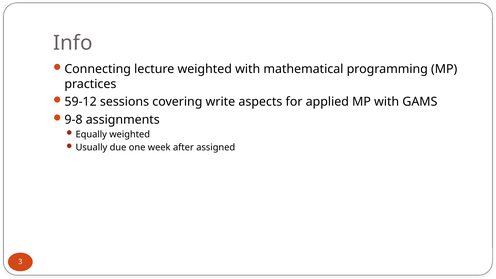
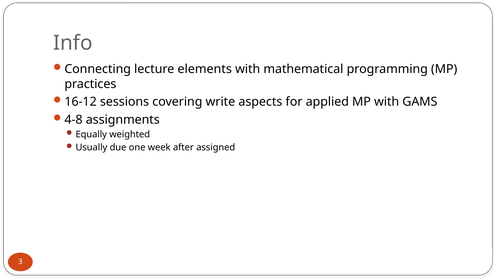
lecture weighted: weighted -> elements
59-12: 59-12 -> 16-12
9-8: 9-8 -> 4-8
